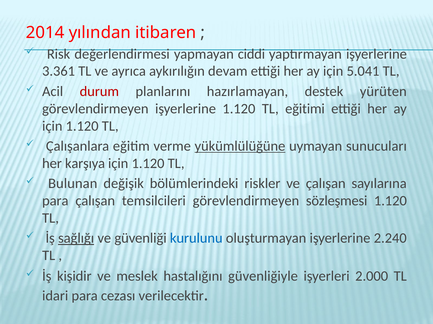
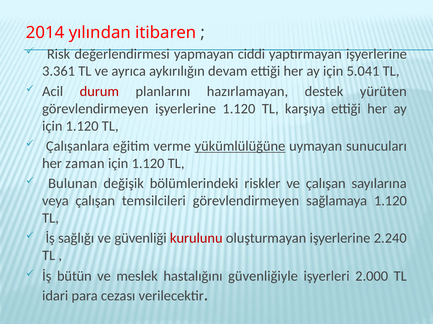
eğitimi: eğitimi -> karşıya
karşıya: karşıya -> zaman
para at (55, 201): para -> veya
sözleşmesi: sözleşmesi -> sağlamaya
sağlığı underline: present -> none
kurulunu colour: blue -> red
kişidir: kişidir -> bütün
